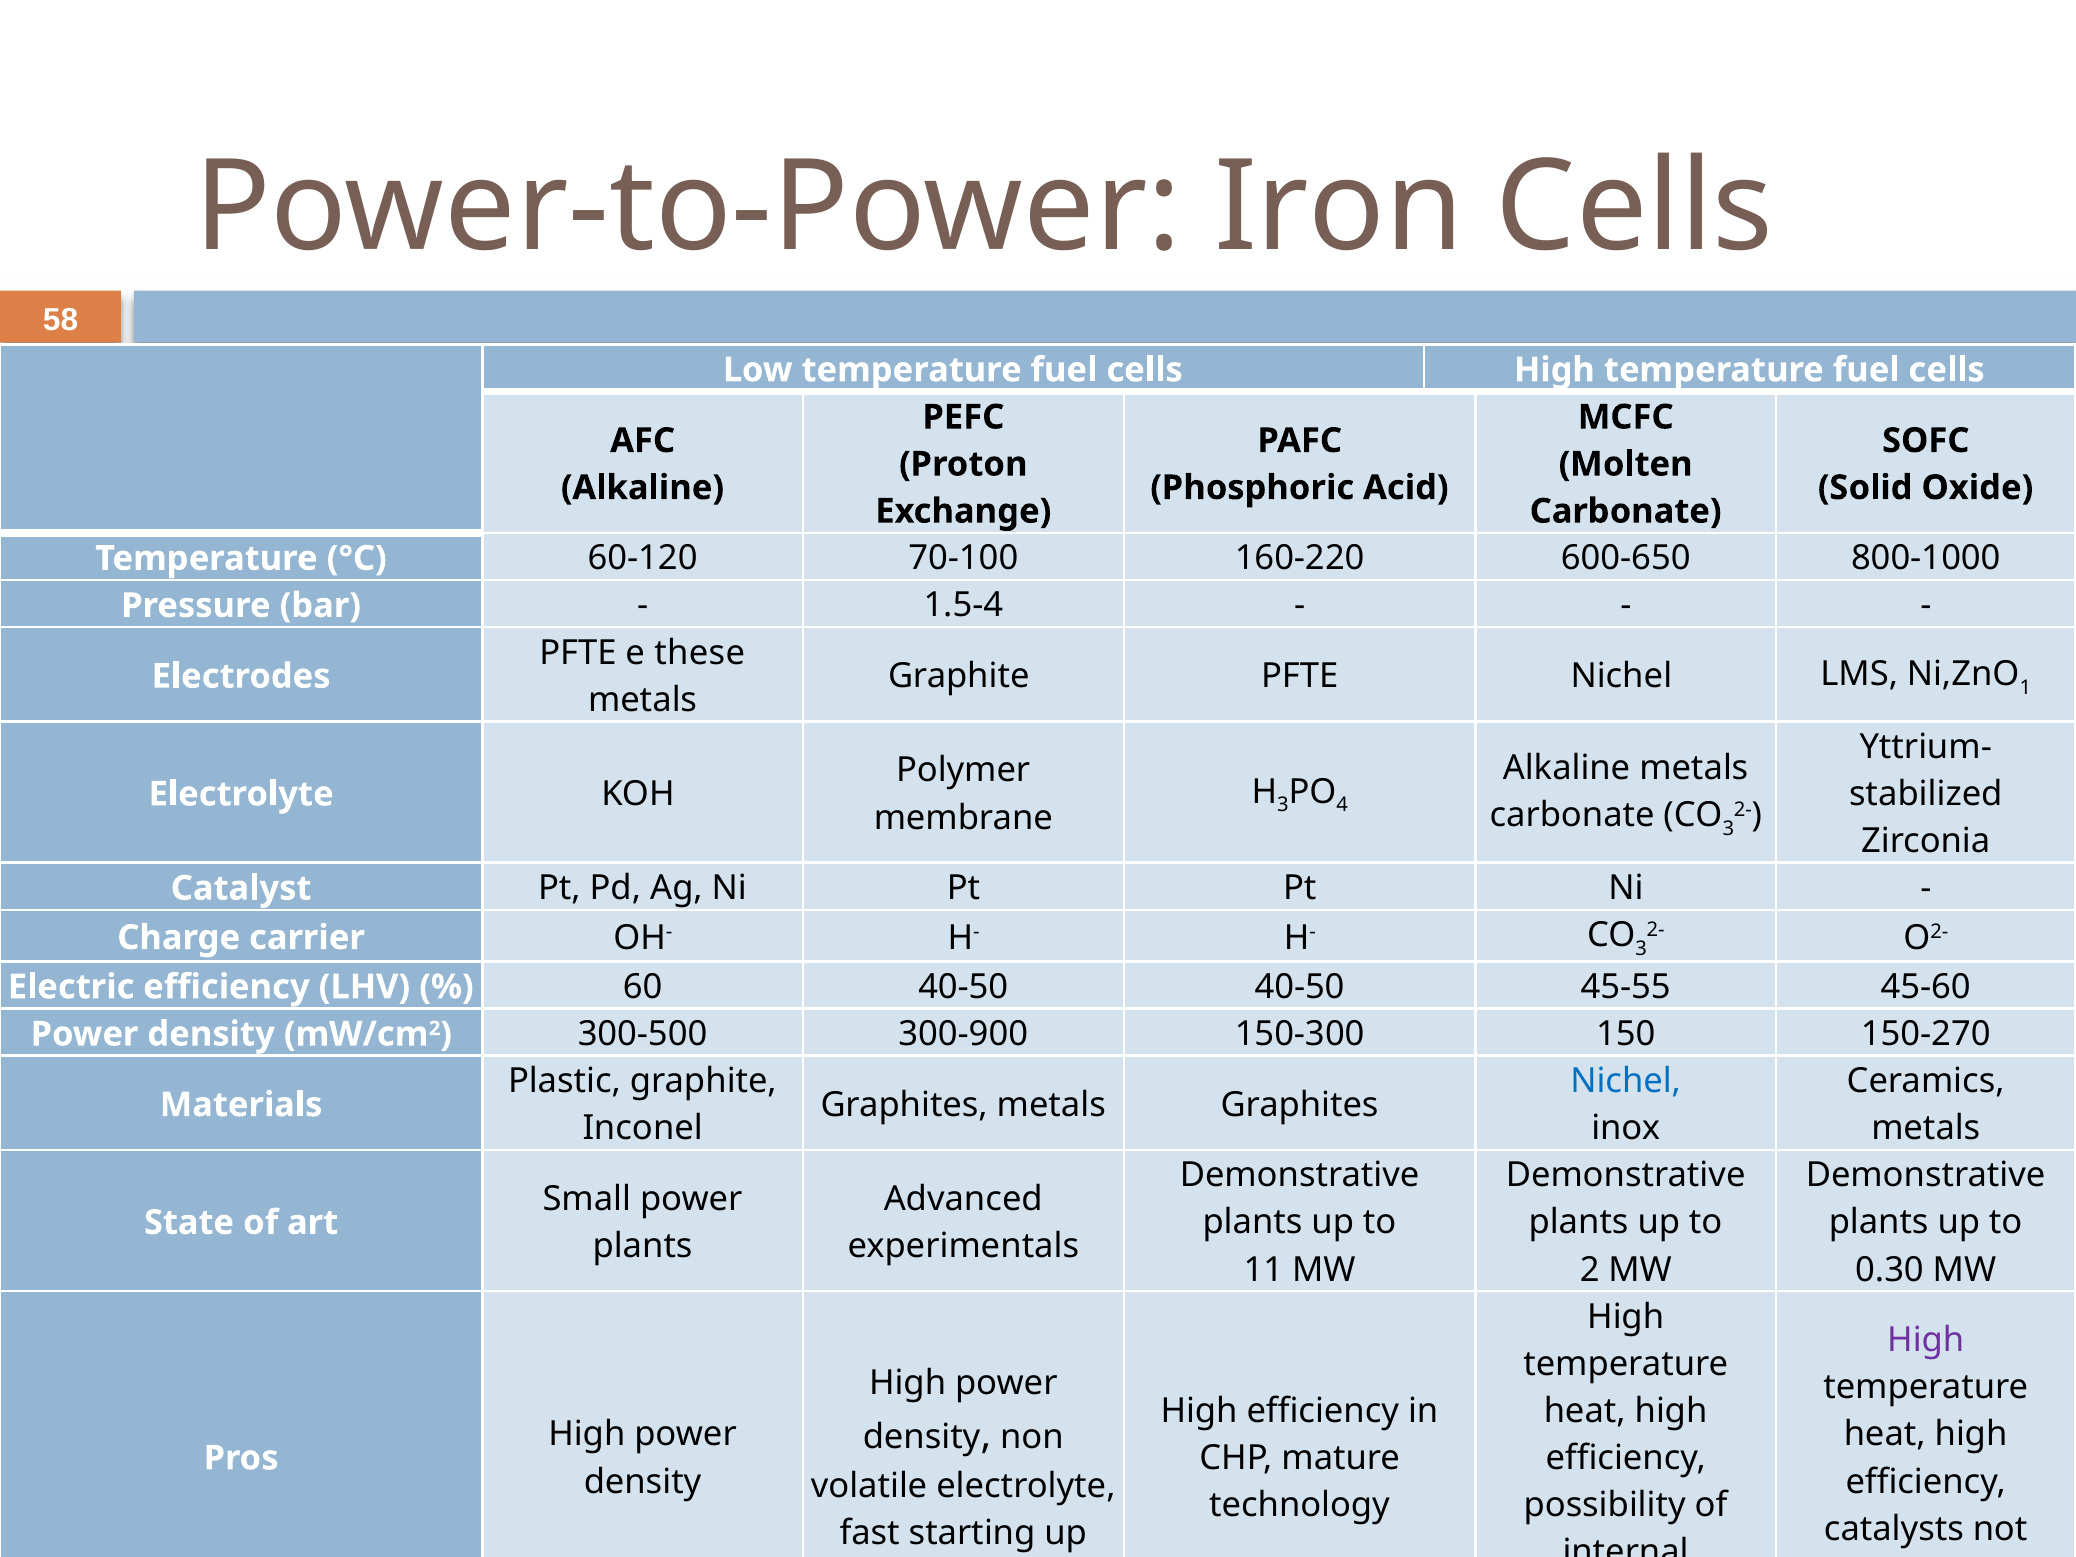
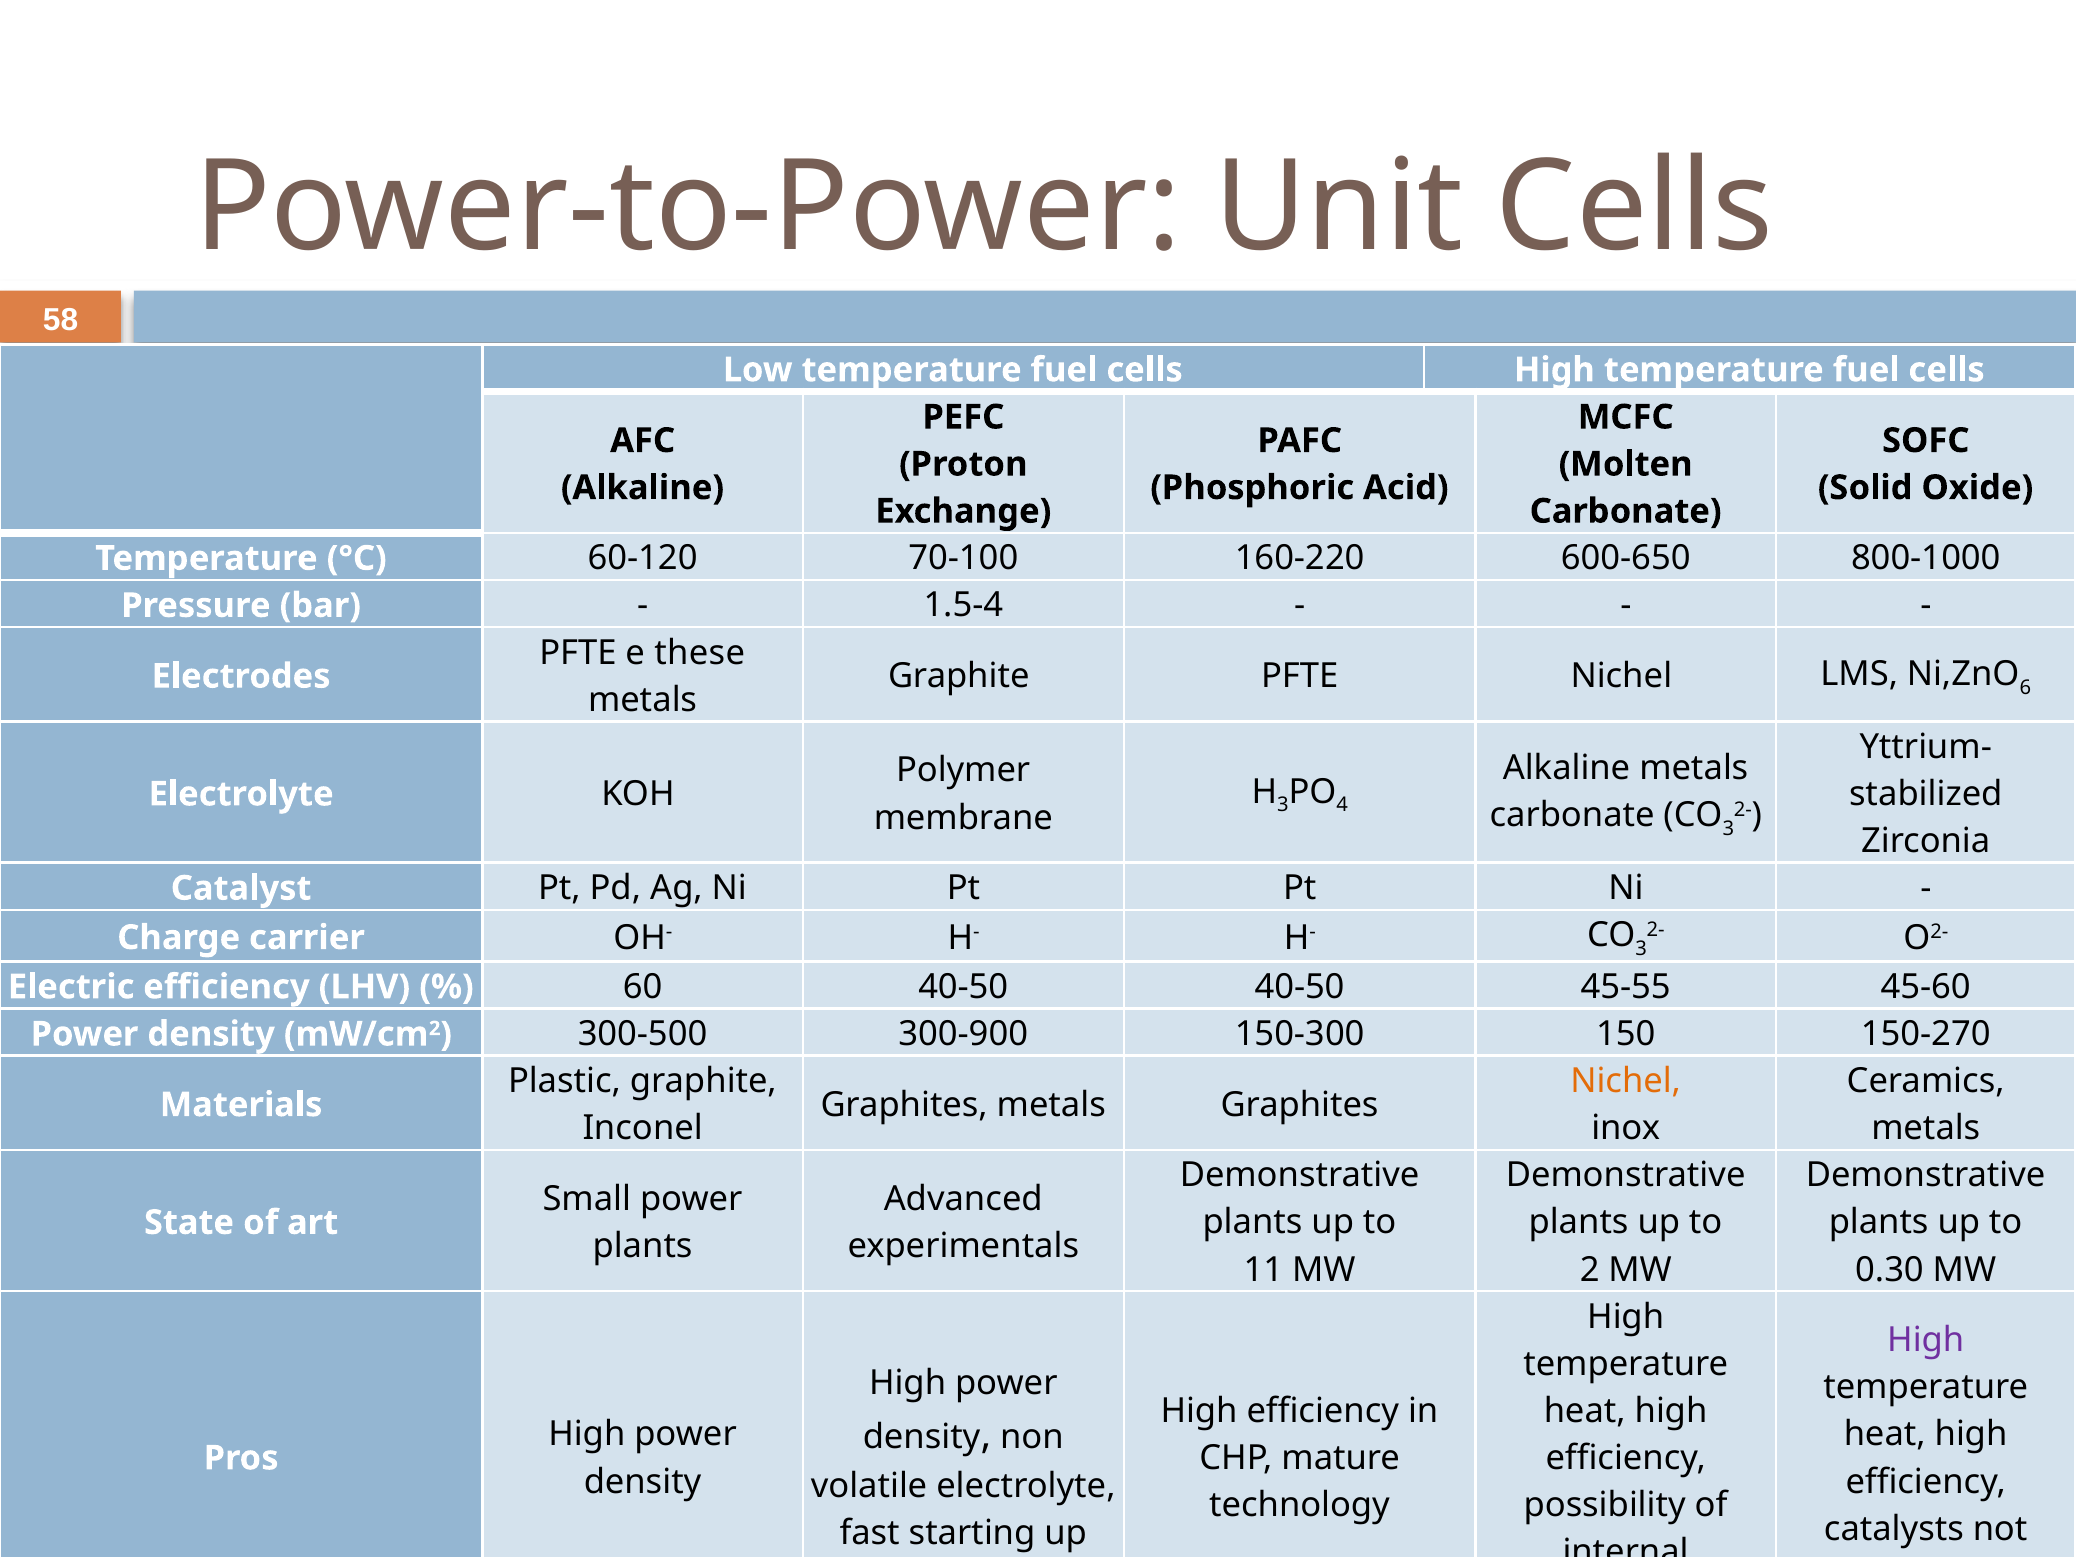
Iron: Iron -> Unit
1: 1 -> 6
Nichel at (1626, 1081) colour: blue -> orange
